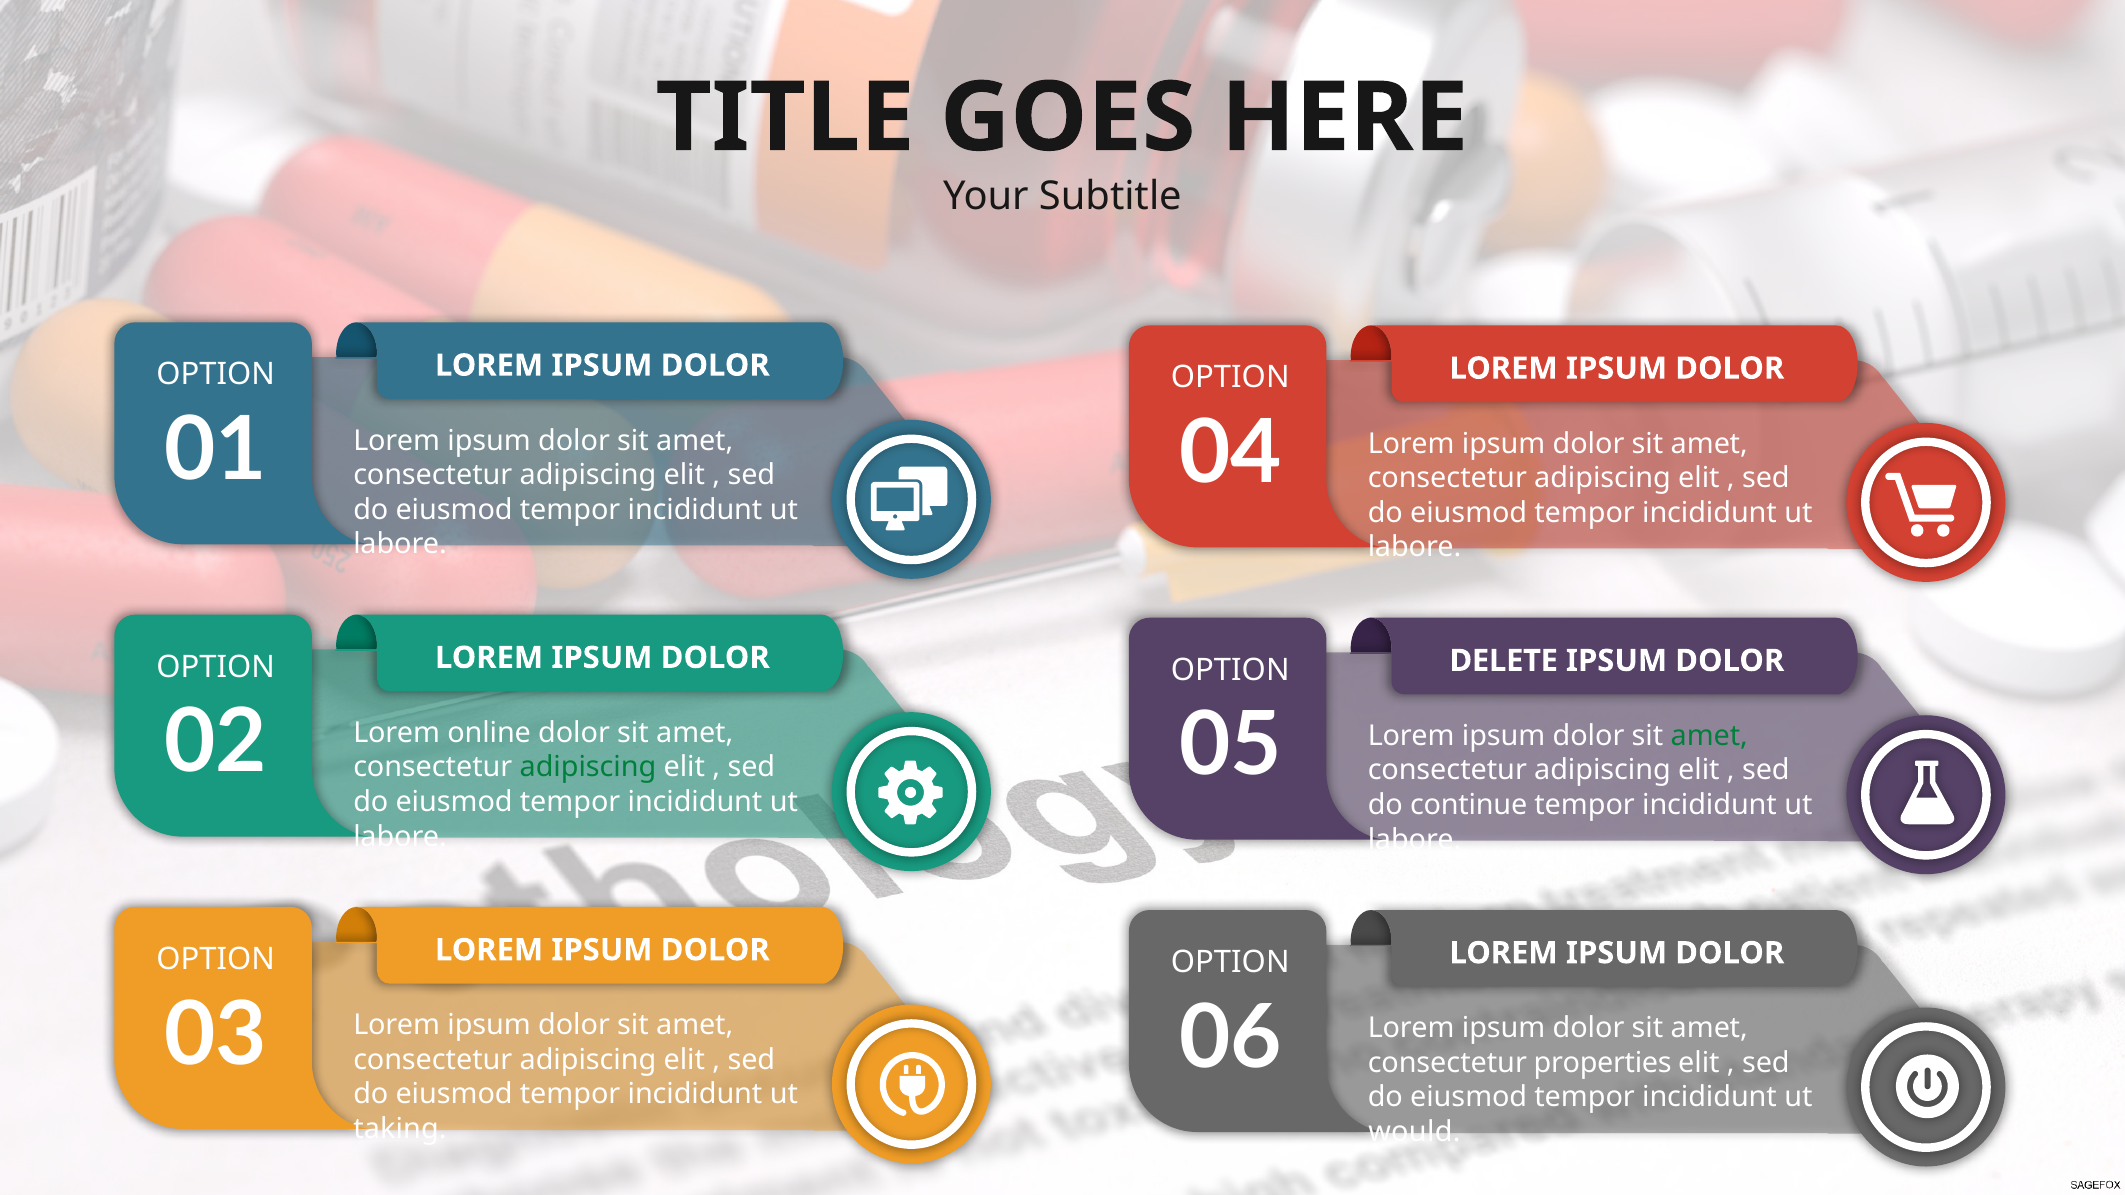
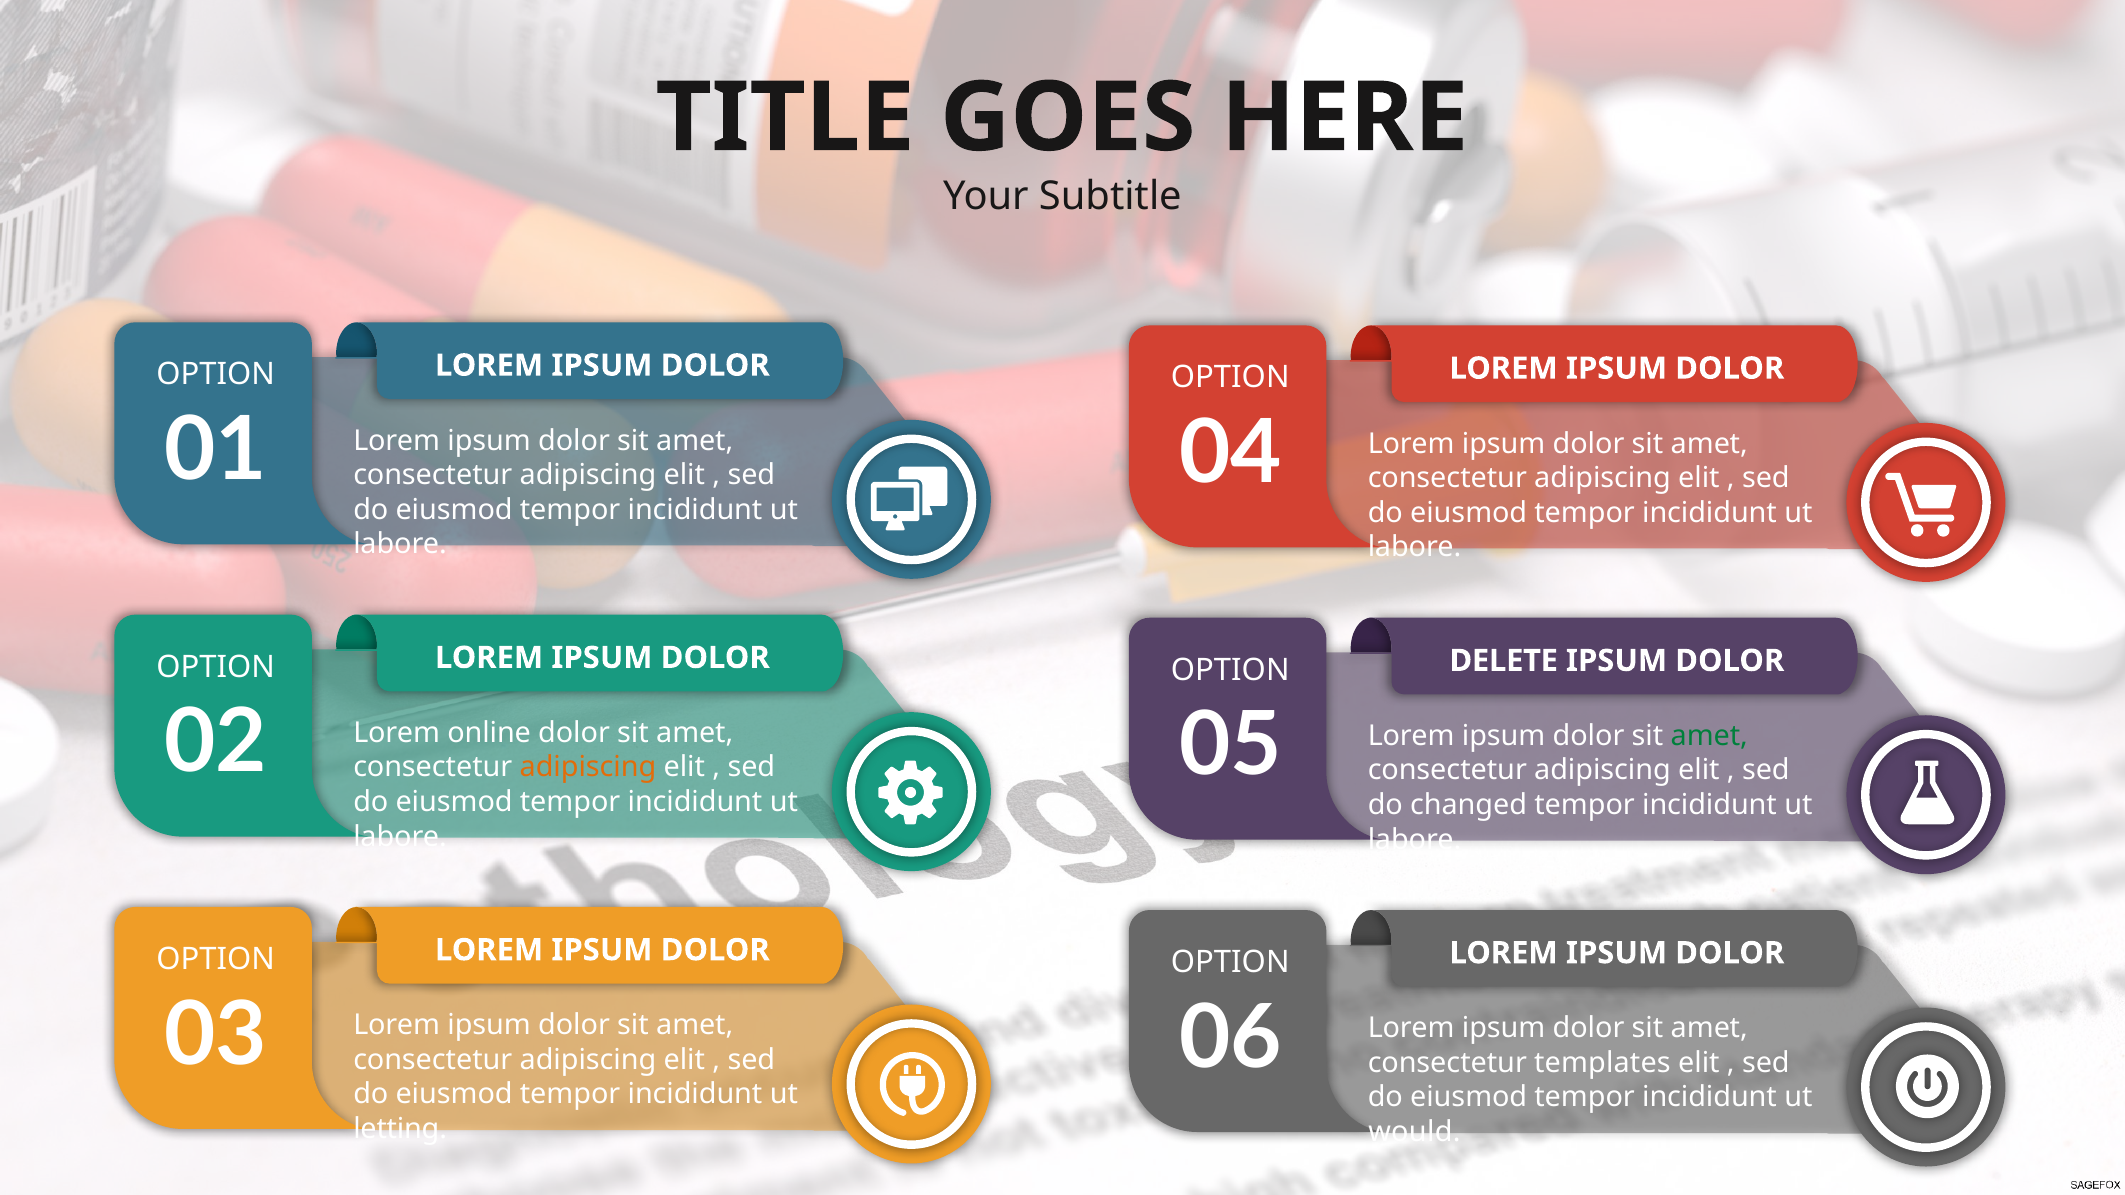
adipiscing at (588, 768) colour: green -> orange
continue: continue -> changed
properties: properties -> templates
taking: taking -> letting
